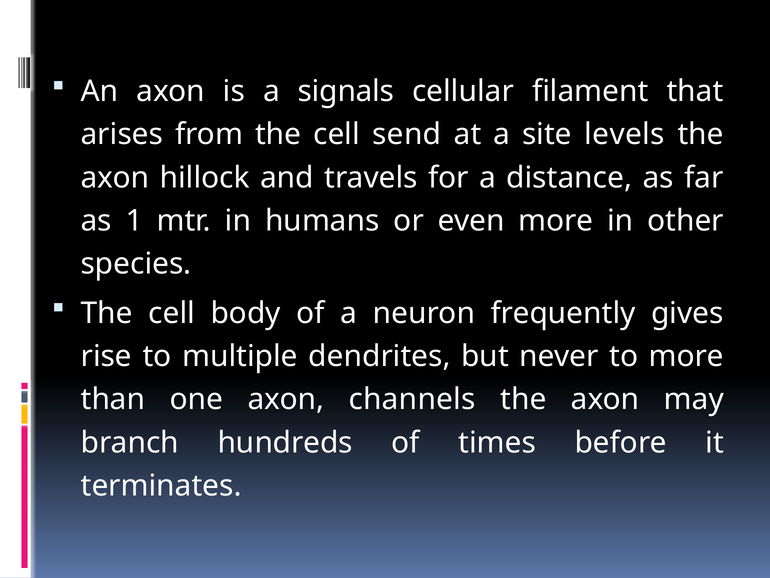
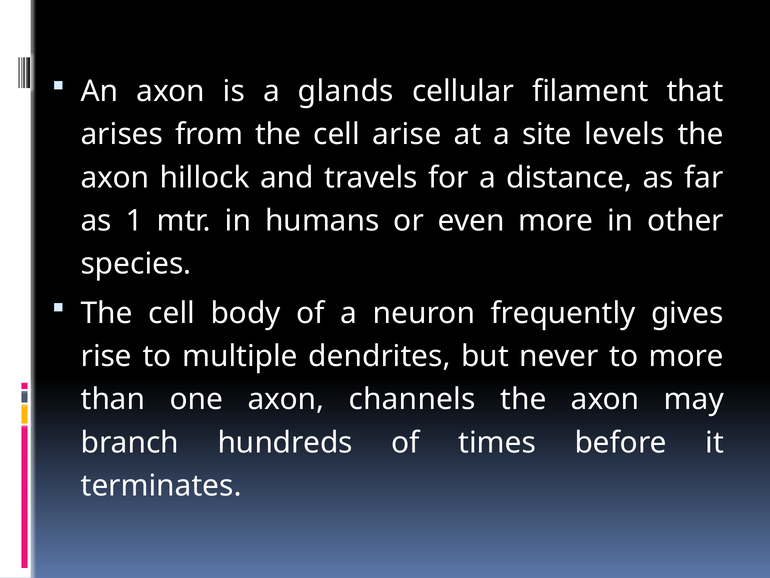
signals: signals -> glands
send: send -> arise
